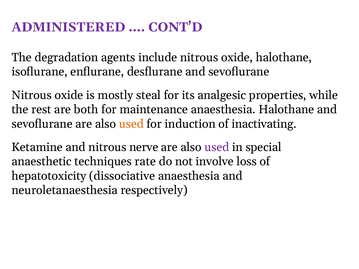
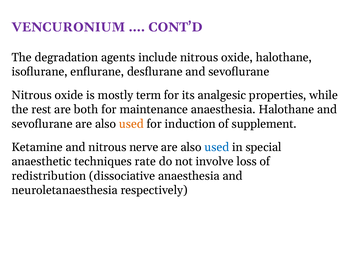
ADMINISTERED: ADMINISTERED -> VENCURONIUM
steal: steal -> term
inactivating: inactivating -> supplement
used at (217, 147) colour: purple -> blue
hepatotoxicity: hepatotoxicity -> redistribution
